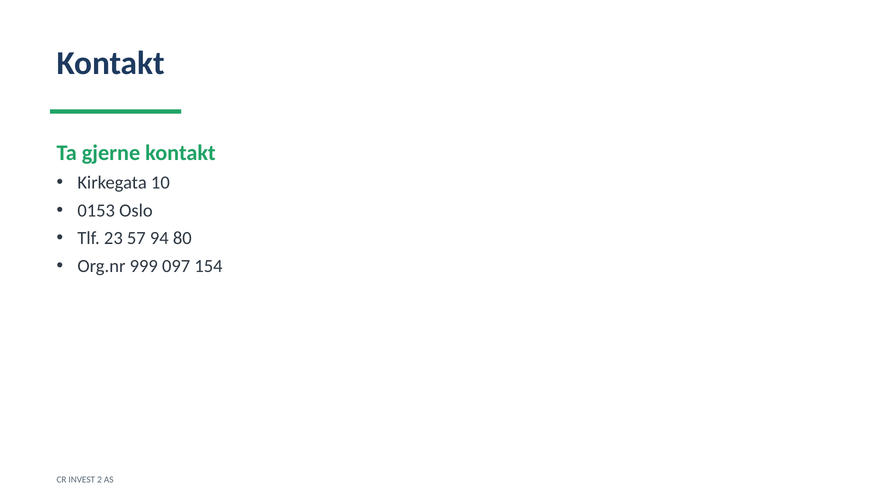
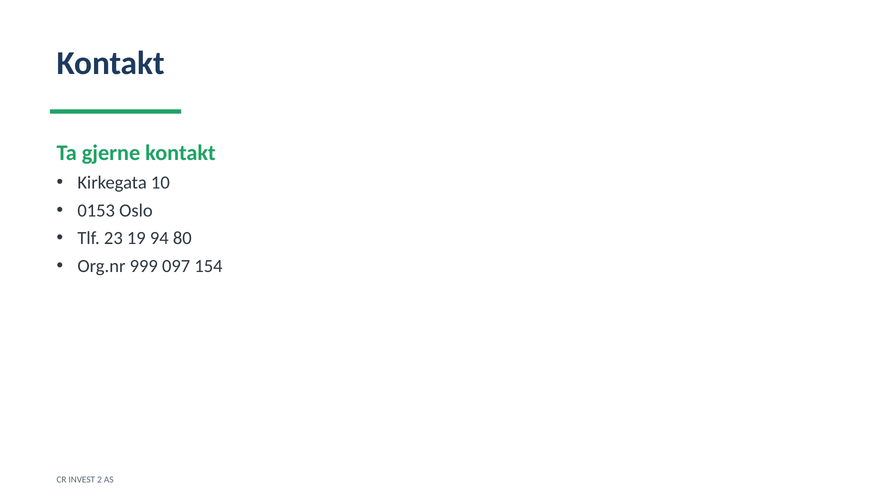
57: 57 -> 19
